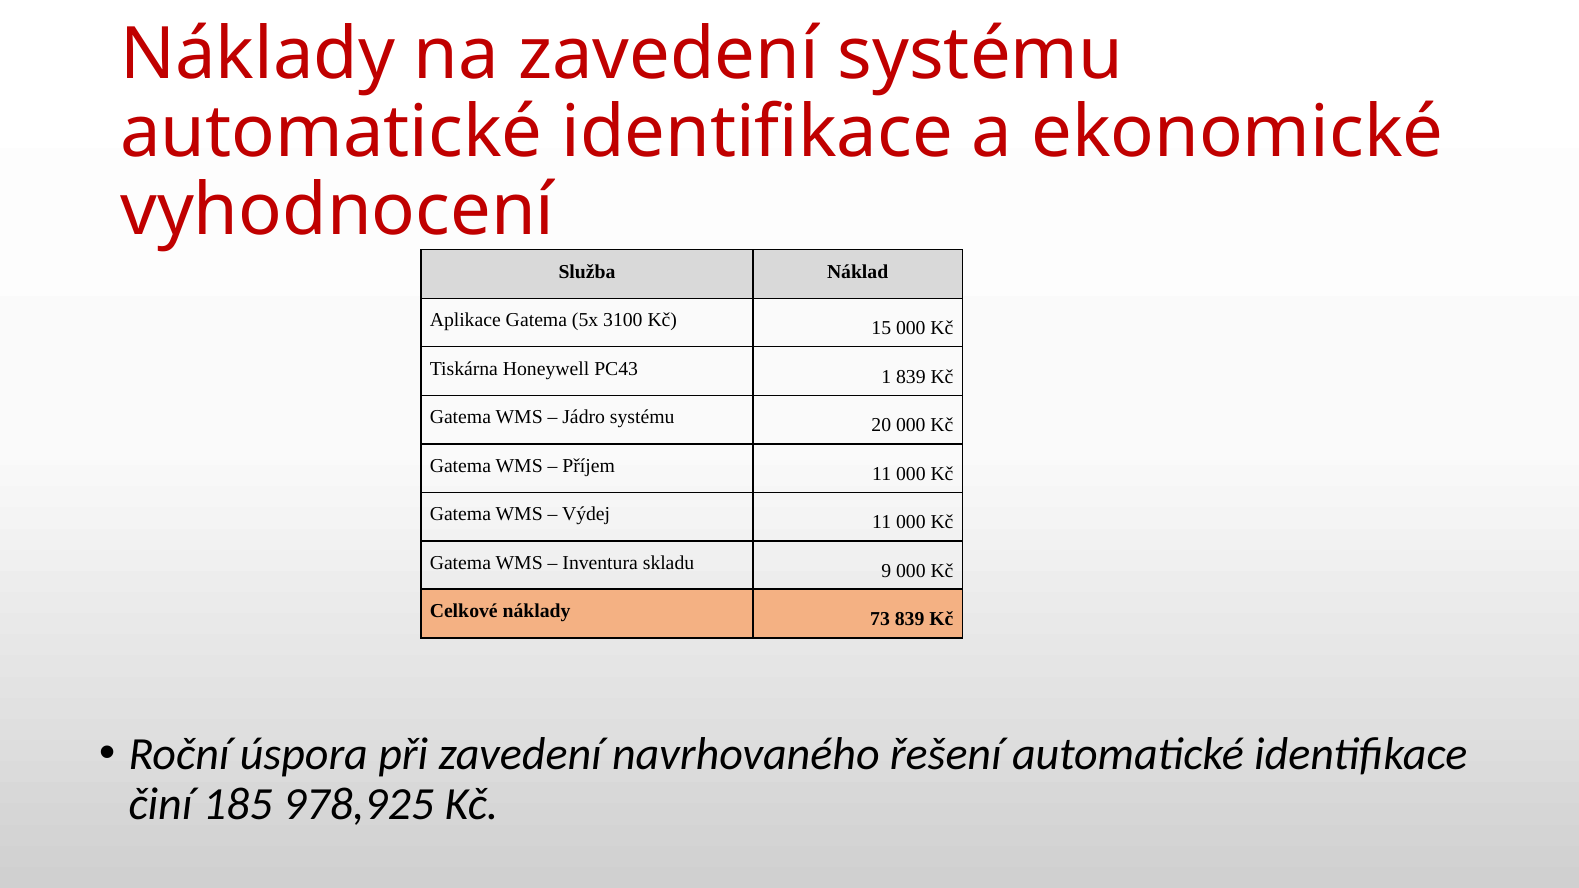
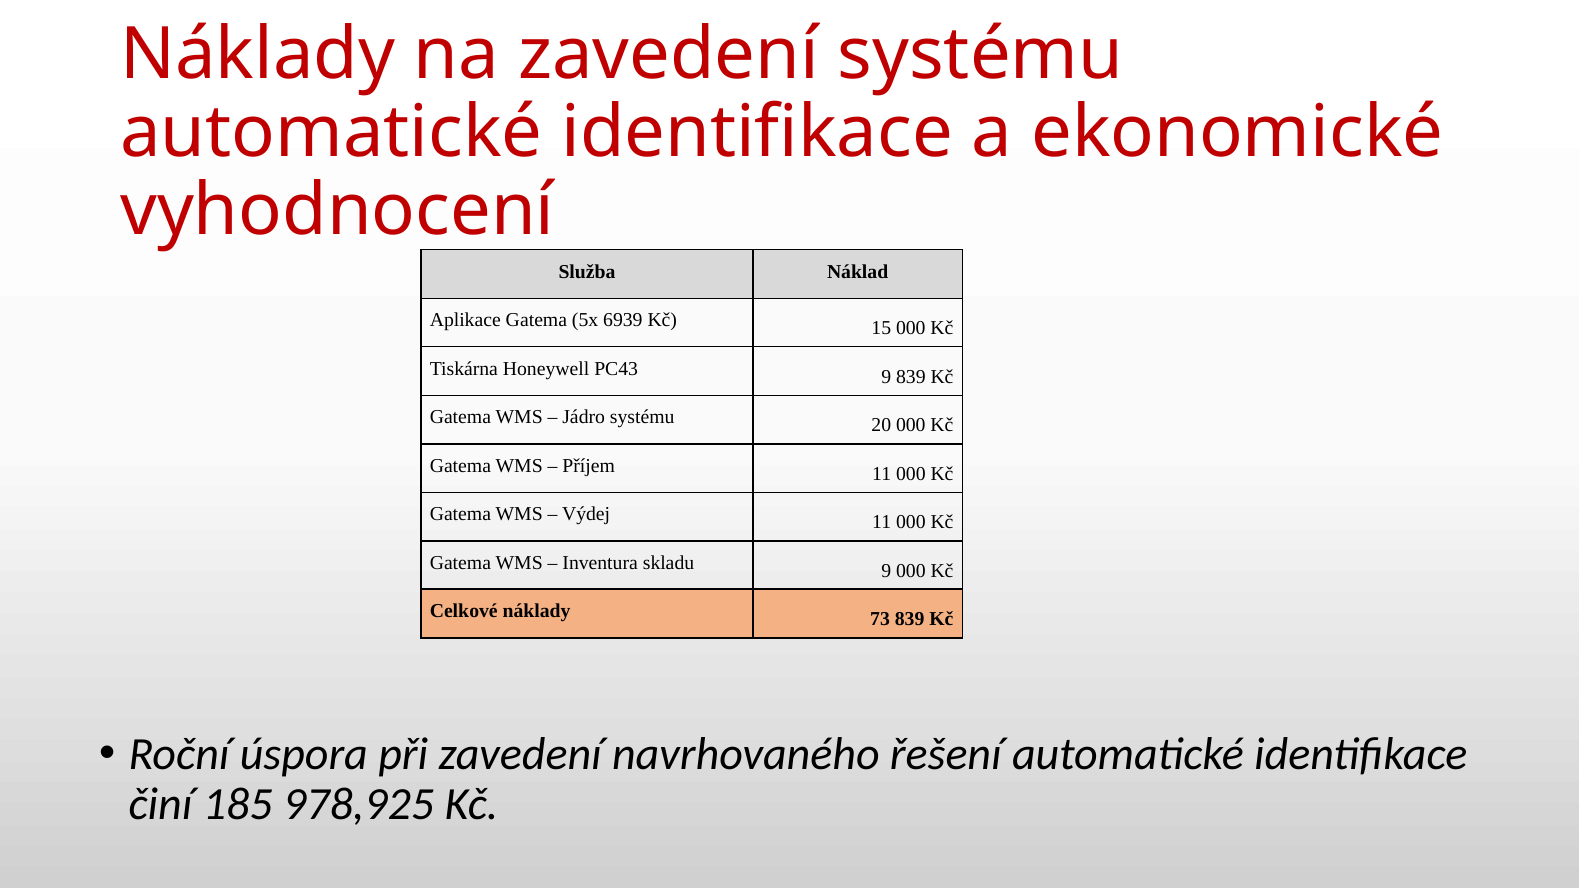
3100: 3100 -> 6939
PC43 1: 1 -> 9
